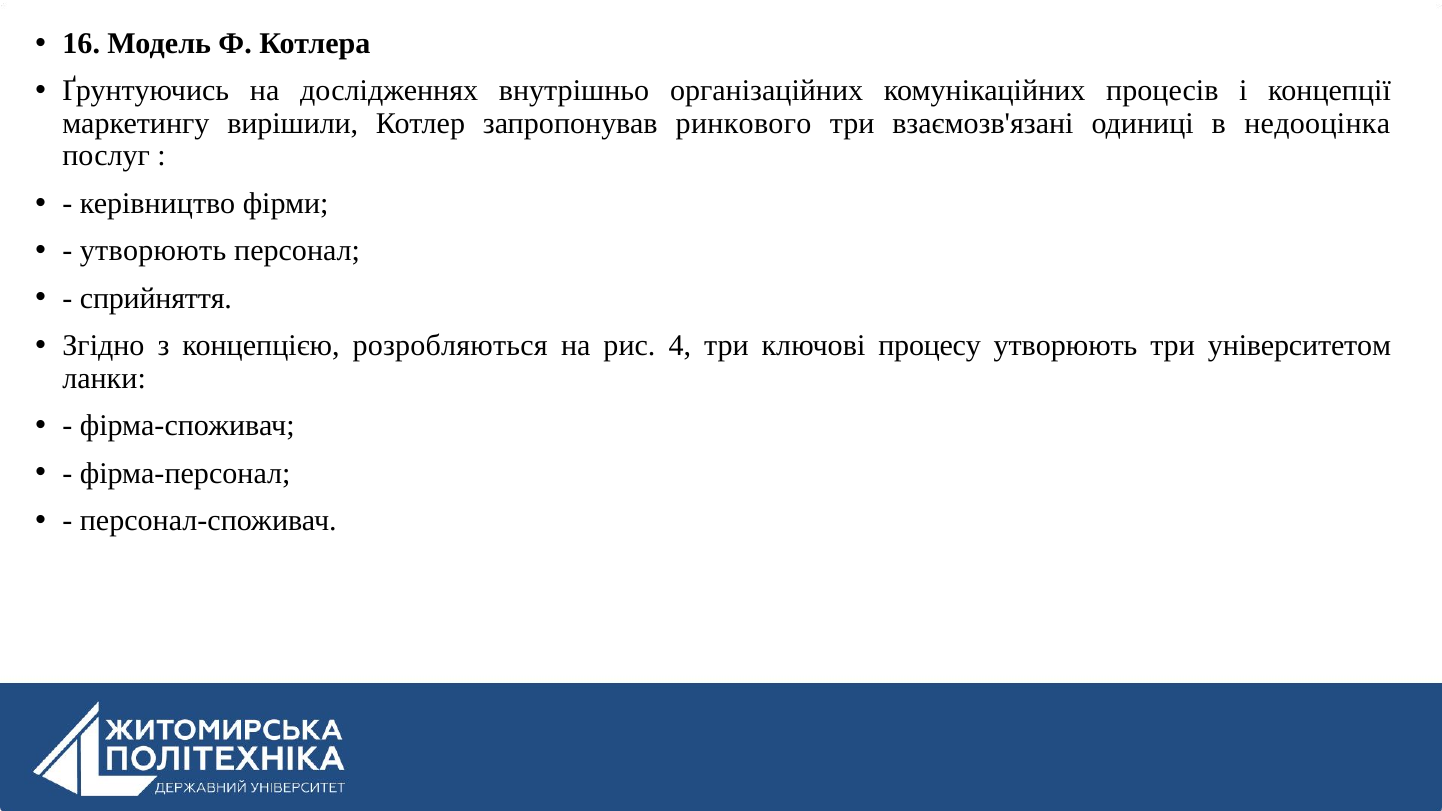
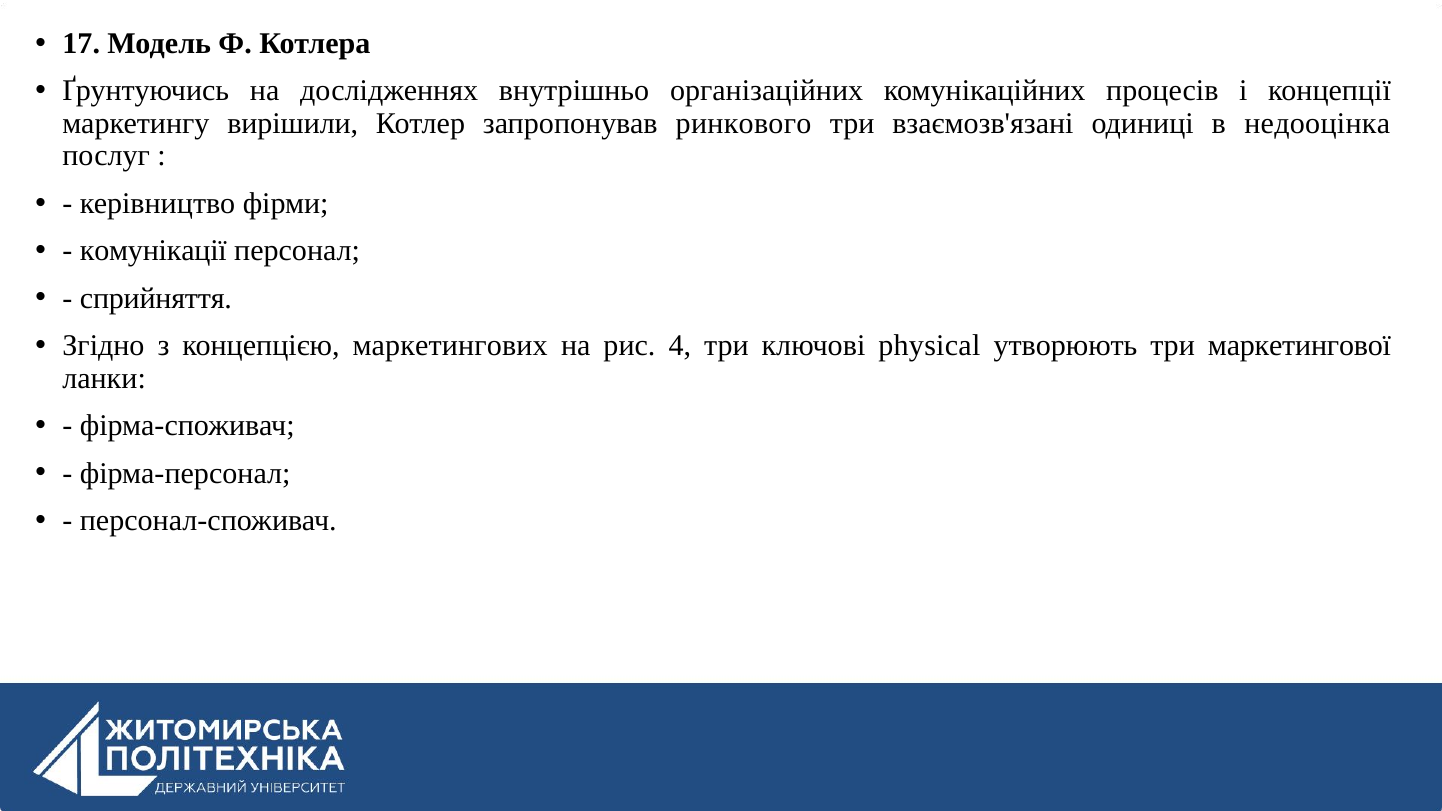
16: 16 -> 17
утворюють at (153, 251): утворюють -> комунікації
розробляються: розробляються -> маркетингових
процесу: процесу -> physical
університетом: університетом -> маркетингової
